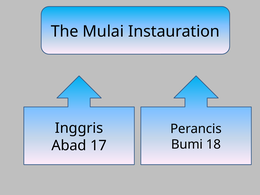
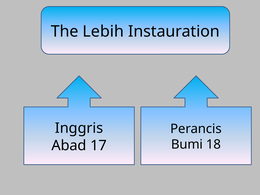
Mulai: Mulai -> Lebih
